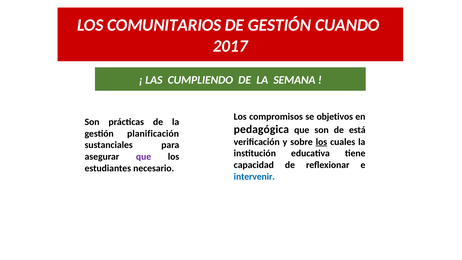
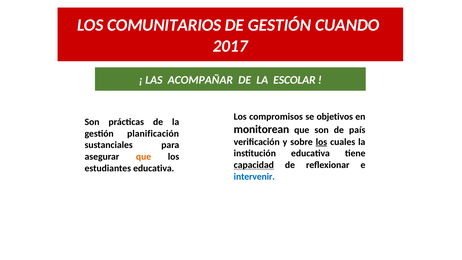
CUMPLIENDO: CUMPLIENDO -> ACOMPAÑAR
SEMANA: SEMANA -> ESCOLAR
pedagógica: pedagógica -> monitorean
está: está -> país
que at (144, 157) colour: purple -> orange
capacidad underline: none -> present
estudiantes necesario: necesario -> educativa
